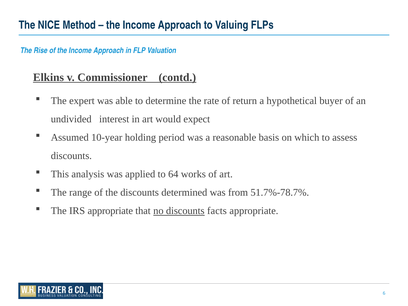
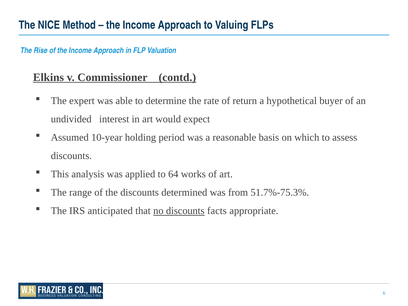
51.7%-78.7%: 51.7%-78.7% -> 51.7%-75.3%
IRS appropriate: appropriate -> anticipated
